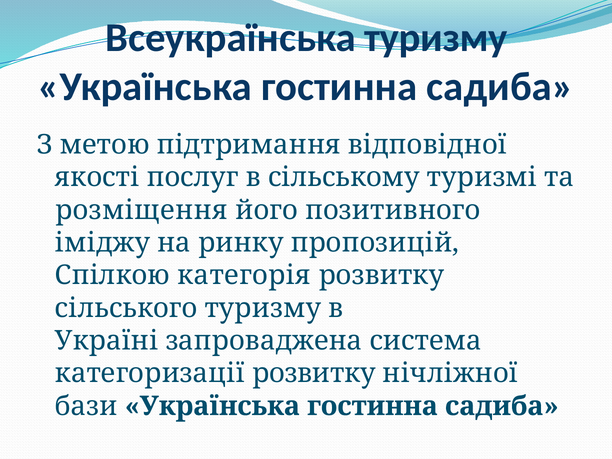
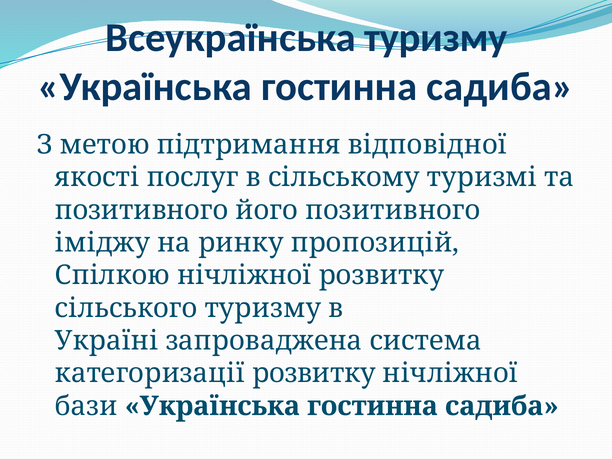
розміщення at (141, 210): розміщення -> позитивного
Спілкою категорія: категорія -> нічліжної
